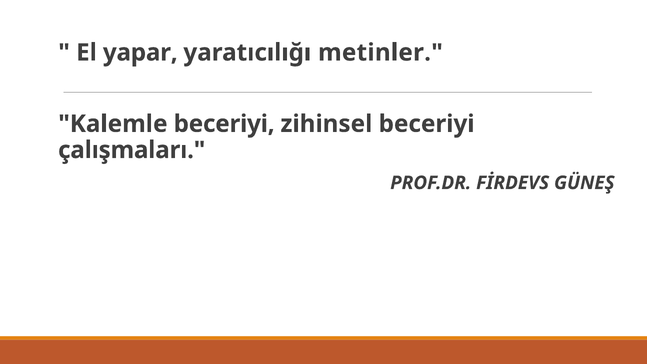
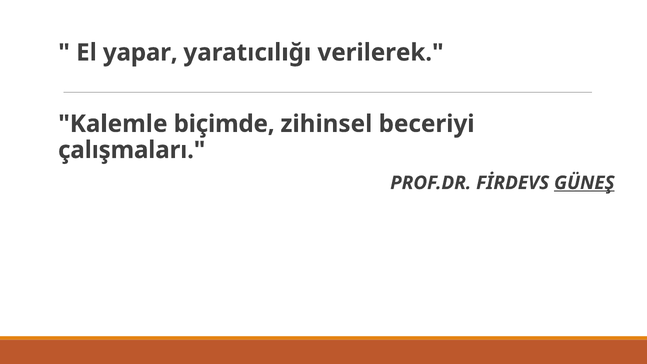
metinler: metinler -> verilerek
Kalemle beceriyi: beceriyi -> biçimde
GÜNEŞ underline: none -> present
